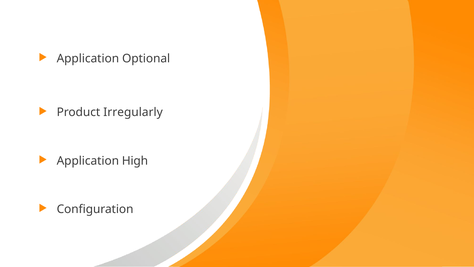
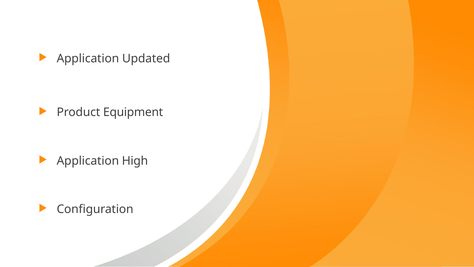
Optional: Optional -> Updated
Irregularly: Irregularly -> Equipment
